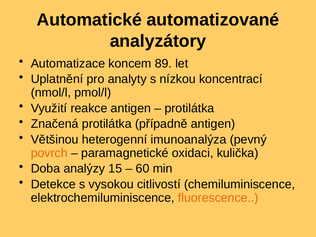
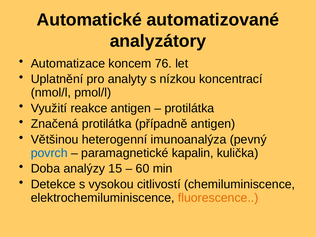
89: 89 -> 76
povrch colour: orange -> blue
oxidaci: oxidaci -> kapalin
